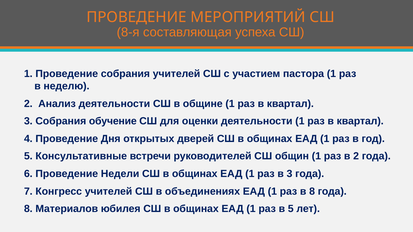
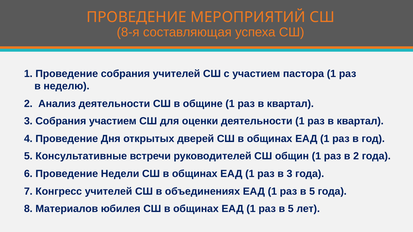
Собрания обучение: обучение -> участием
8 at (312, 192): 8 -> 5
